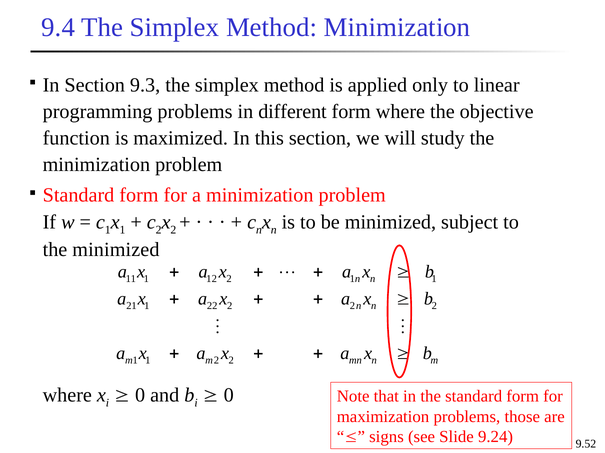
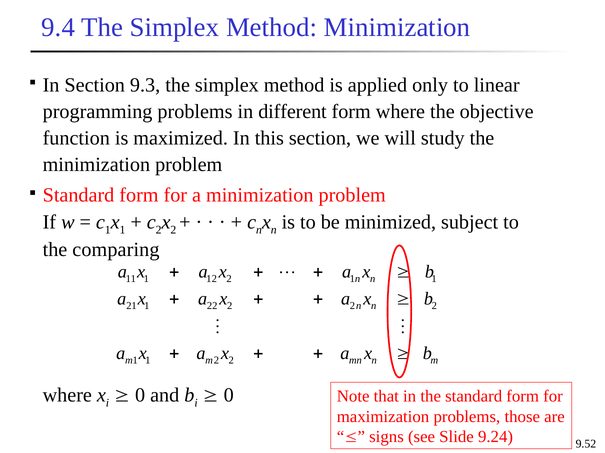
the minimized: minimized -> comparing
